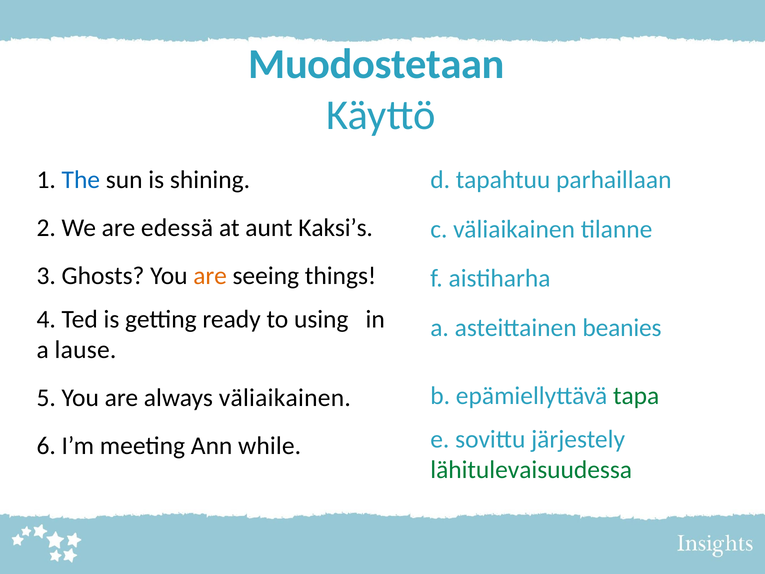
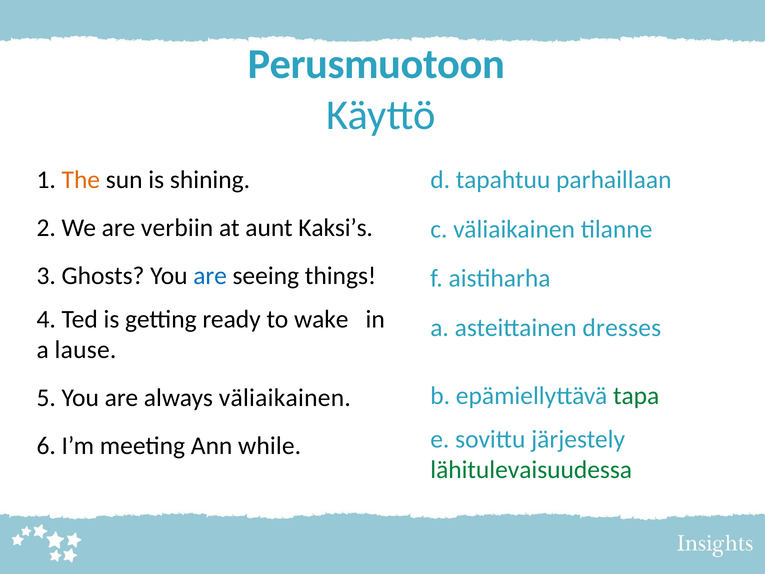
Muodostetaan: Muodostetaan -> Perusmuotoon
The colour: blue -> orange
edessä: edessä -> verbiin
are at (210, 276) colour: orange -> blue
using: using -> wake
beanies: beanies -> dresses
